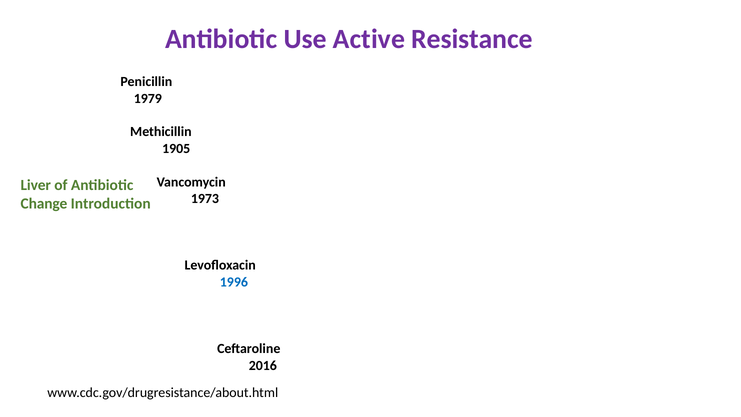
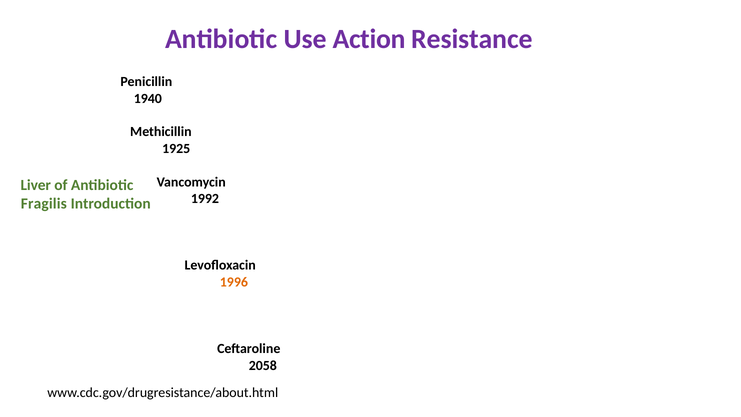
Active: Active -> Action
1979: 1979 -> 1940
1905: 1905 -> 1925
1973: 1973 -> 1992
Change: Change -> Fragilis
1996 colour: blue -> orange
2016: 2016 -> 2058
